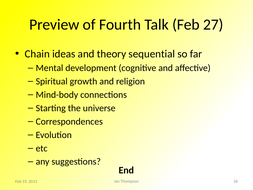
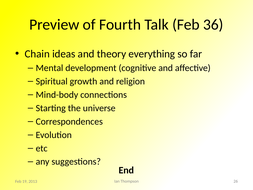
27: 27 -> 36
sequential: sequential -> everything
